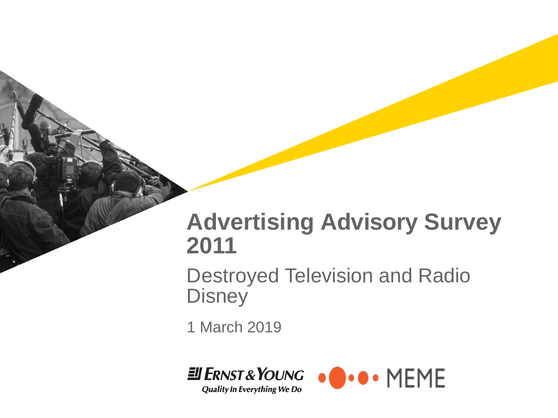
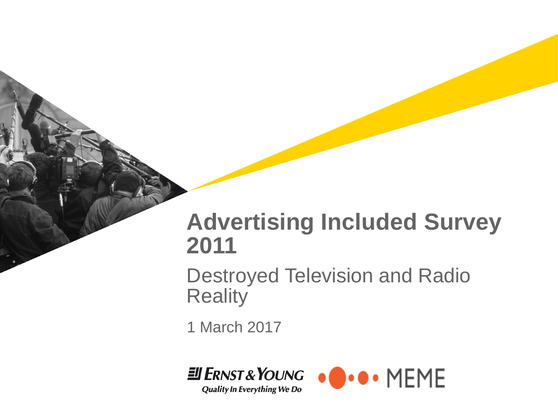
Advisory: Advisory -> Included
Disney: Disney -> Reality
2019: 2019 -> 2017
